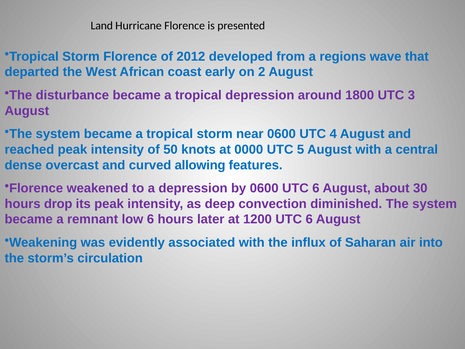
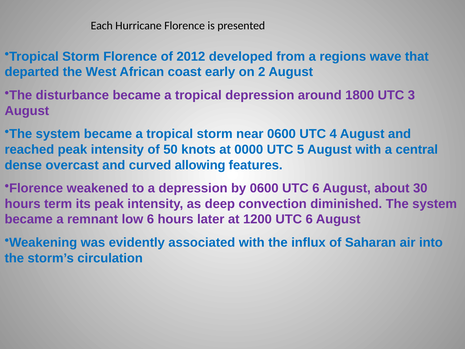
Land: Land -> Each
drop: drop -> term
